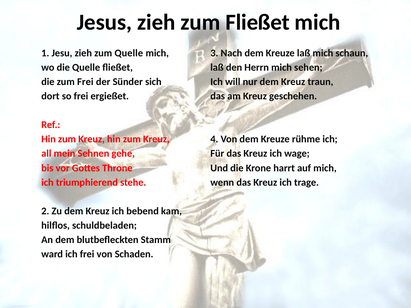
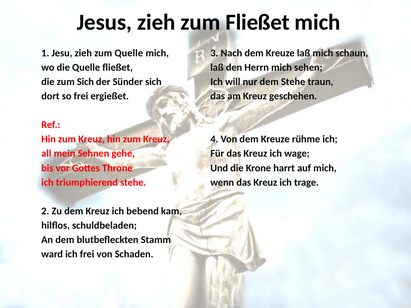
zum Frei: Frei -> Sich
nur dem Kreuz: Kreuz -> Stehe
